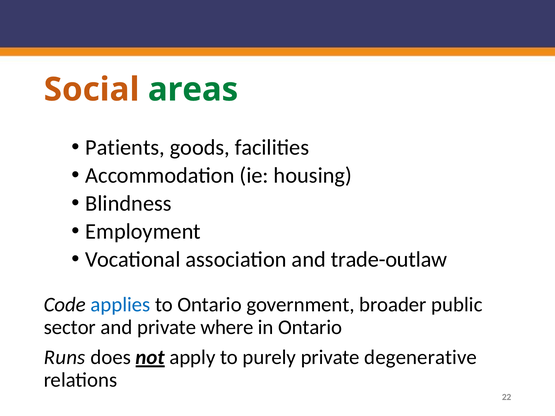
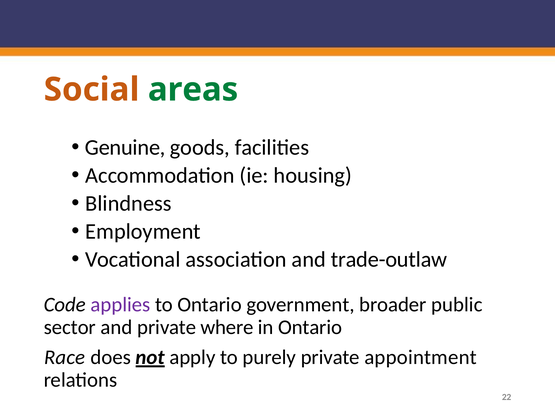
Patients: Patients -> Genuine
applies colour: blue -> purple
Runs: Runs -> Race
degenerative: degenerative -> appointment
